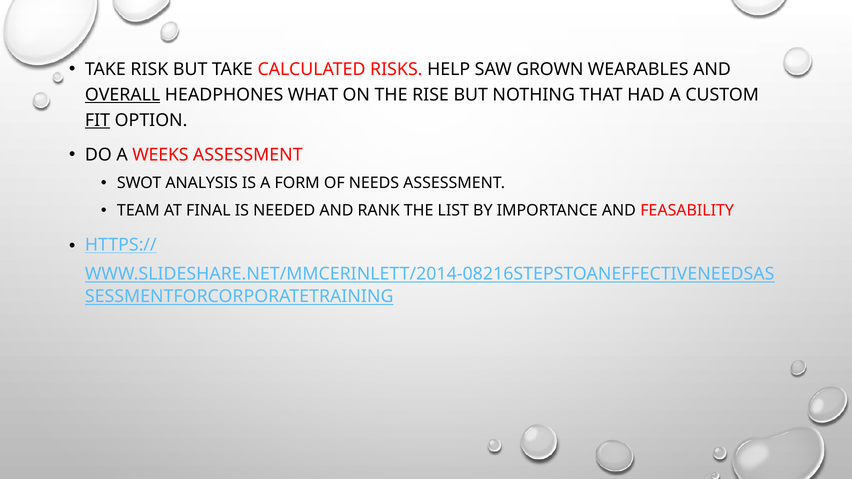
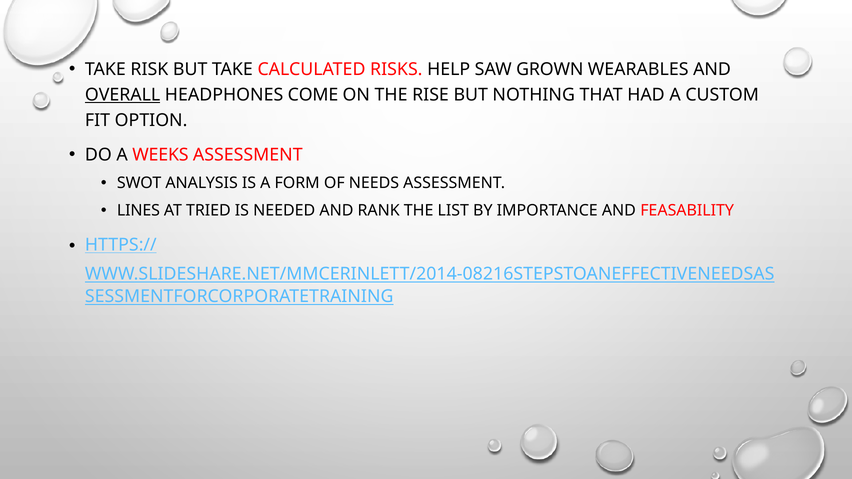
WHAT: WHAT -> COME
FIT underline: present -> none
TEAM: TEAM -> LINES
FINAL: FINAL -> TRIED
